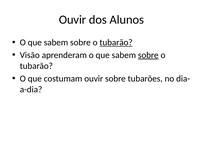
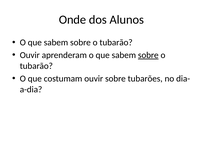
Ouvir at (72, 20): Ouvir -> Onde
tubarão at (116, 43) underline: present -> none
Visão at (30, 55): Visão -> Ouvir
